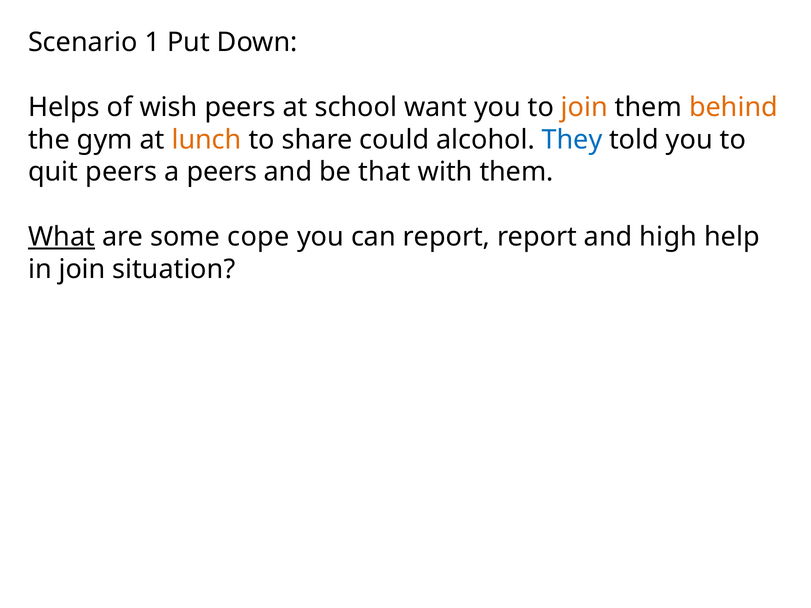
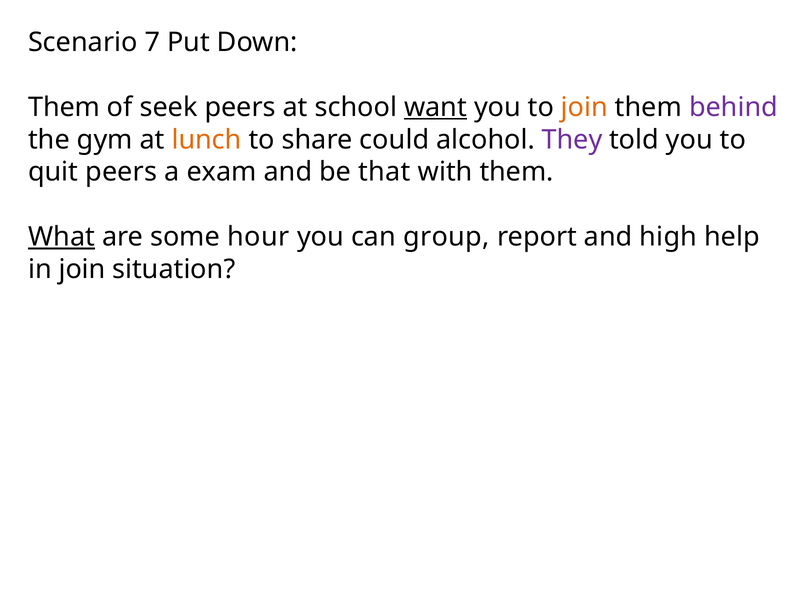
1: 1 -> 7
Helps at (64, 107): Helps -> Them
wish: wish -> seek
want underline: none -> present
behind colour: orange -> purple
They colour: blue -> purple
a peers: peers -> exam
cope: cope -> hour
can report: report -> group
